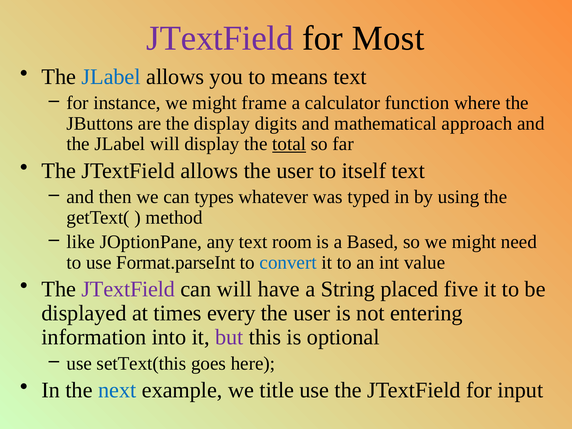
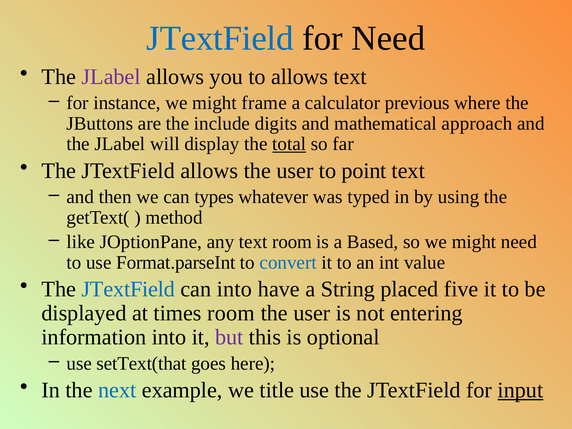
JTextField at (220, 38) colour: purple -> blue
for Most: Most -> Need
JLabel at (111, 77) colour: blue -> purple
to means: means -> allows
function: function -> previous
the display: display -> include
itself: itself -> point
JTextField at (128, 289) colour: purple -> blue
can will: will -> into
times every: every -> room
setText(this: setText(this -> setText(that
input underline: none -> present
